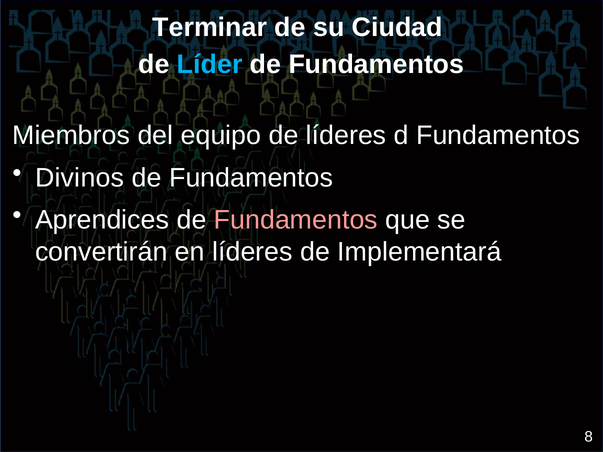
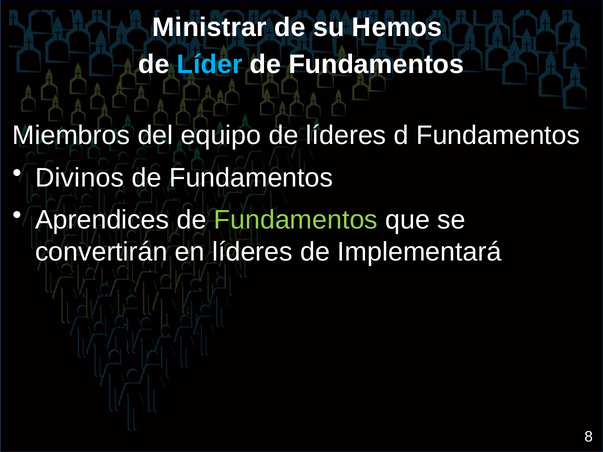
Terminar: Terminar -> Ministrar
Ciudad: Ciudad -> Hemos
Fundamentos at (296, 220) colour: pink -> light green
